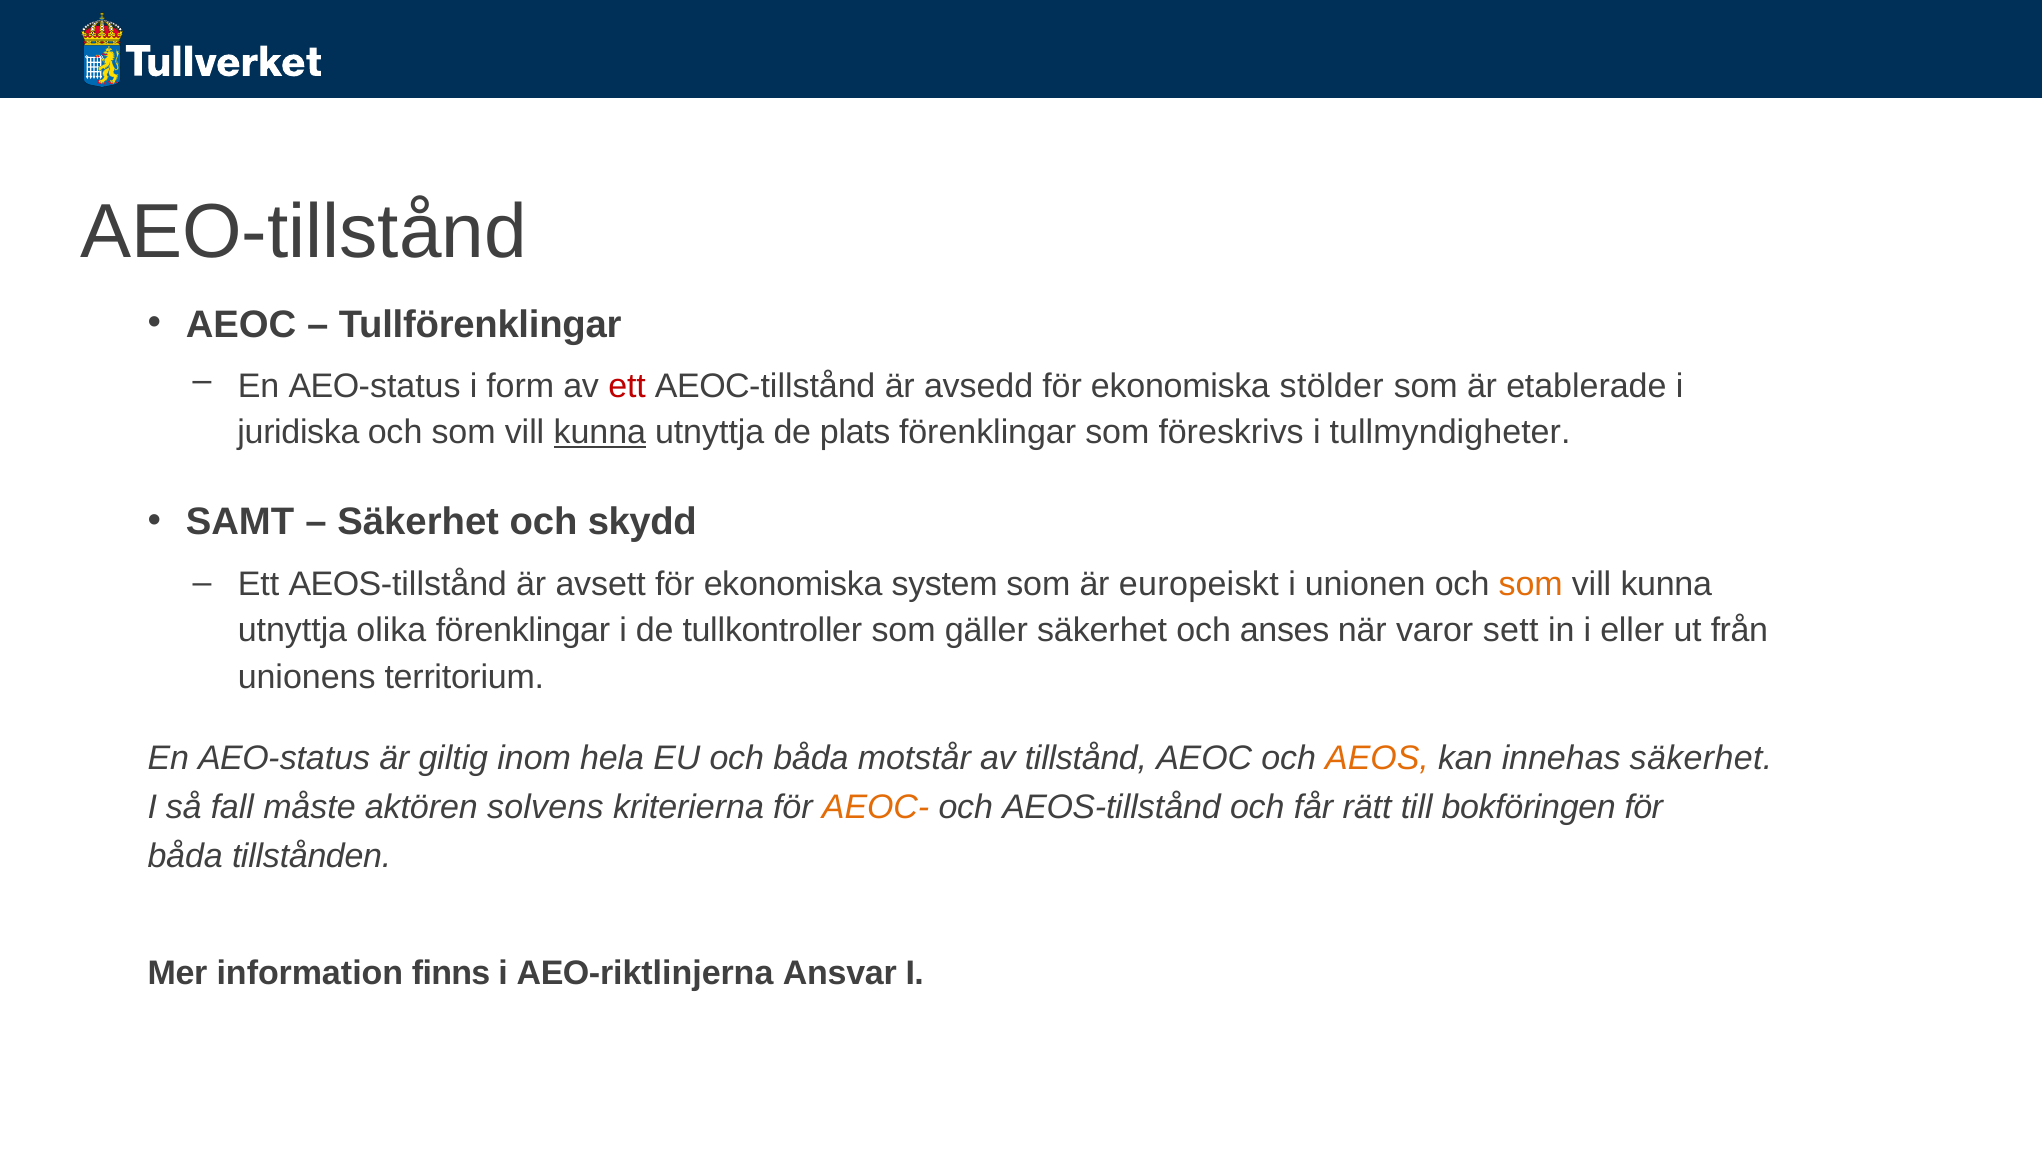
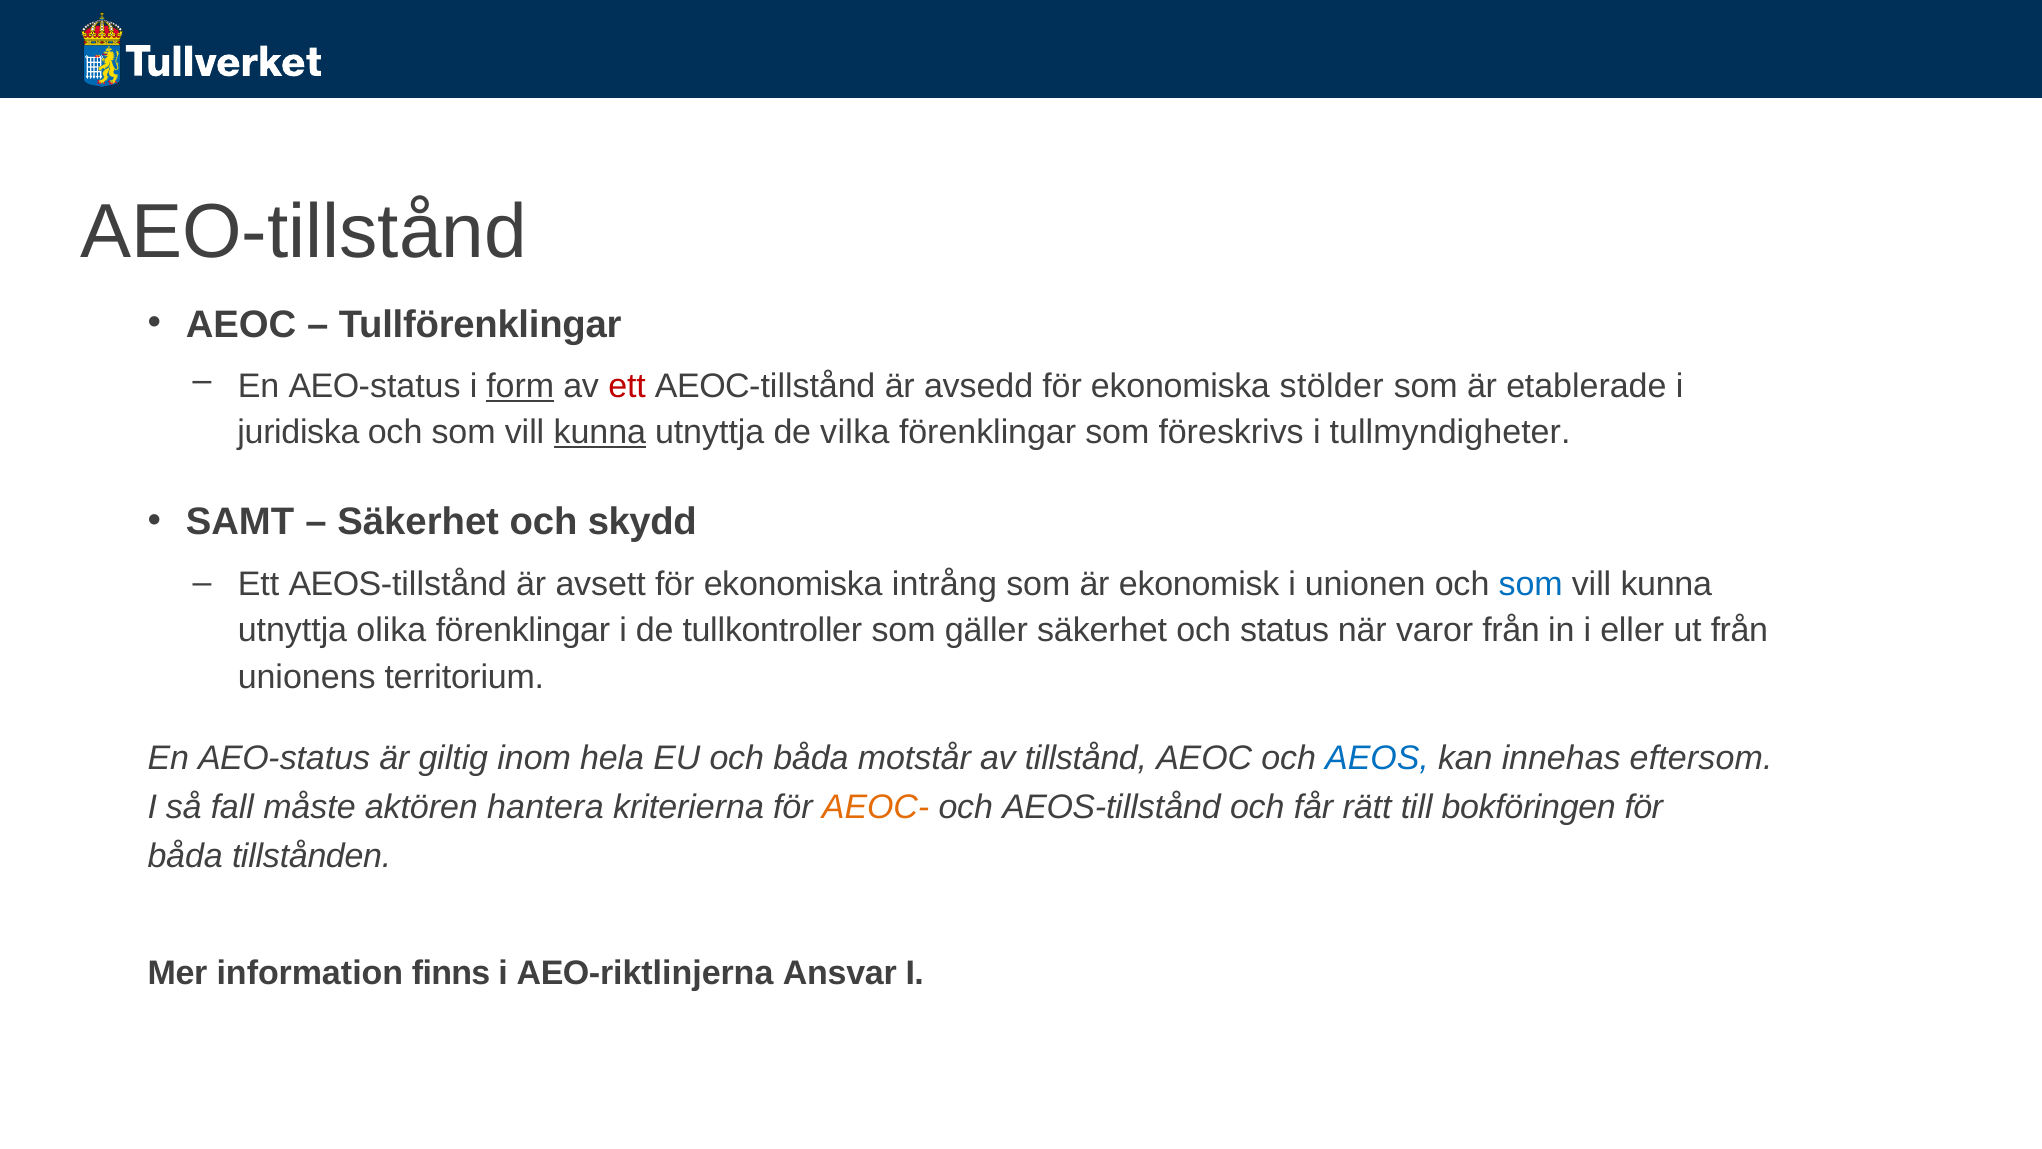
form underline: none -> present
plats: plats -> vilka
system: system -> intrång
europeiskt: europeiskt -> ekonomisk
som at (1531, 584) colour: orange -> blue
anses: anses -> status
varor sett: sett -> från
AEOS colour: orange -> blue
innehas säkerhet: säkerhet -> eftersom
solvens: solvens -> hantera
